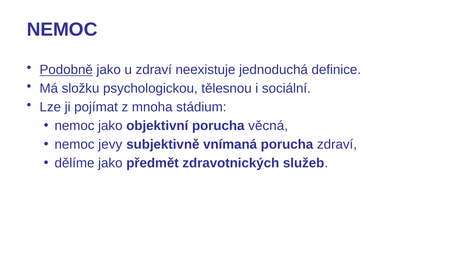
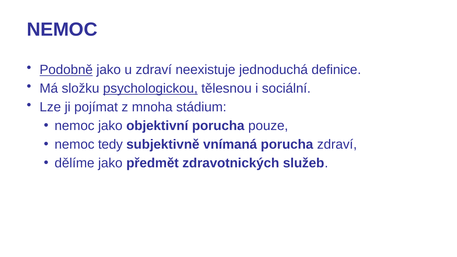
psychologickou underline: none -> present
věcná: věcná -> pouze
jevy: jevy -> tedy
